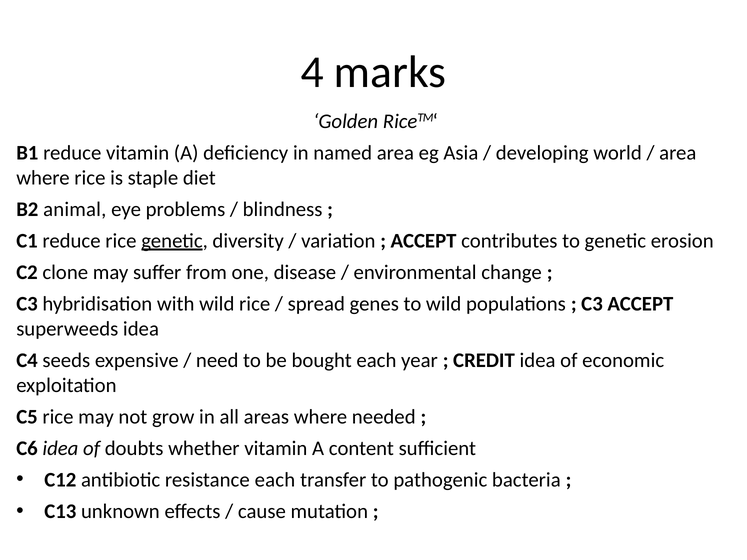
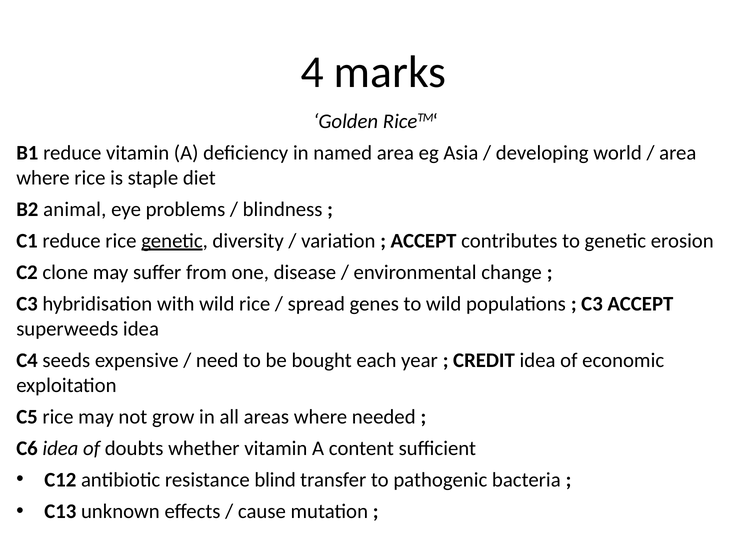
resistance each: each -> blind
